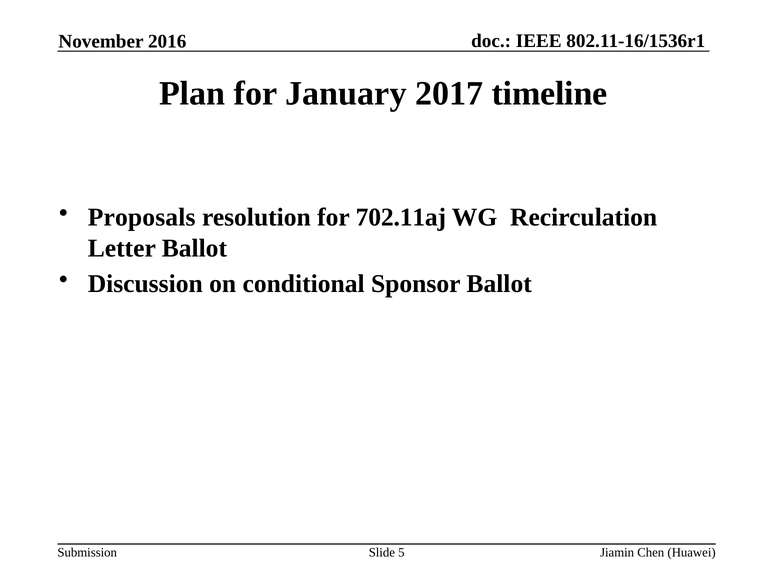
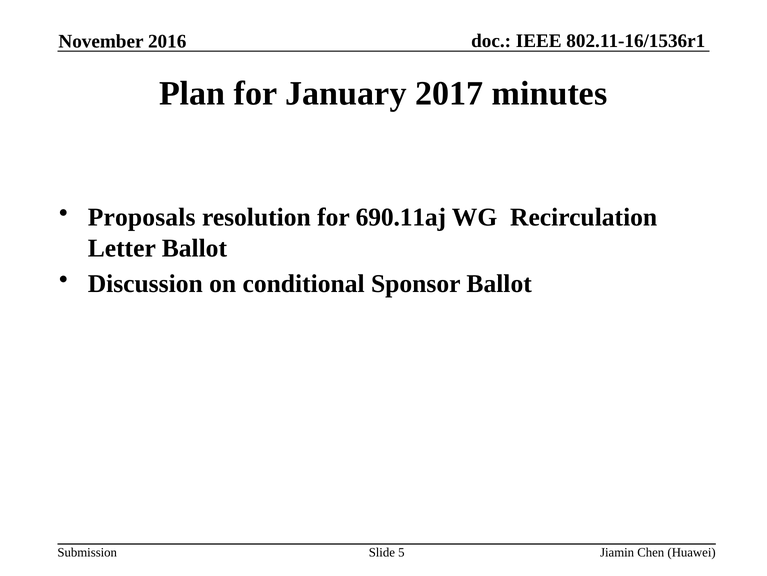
timeline: timeline -> minutes
702.11aj: 702.11aj -> 690.11aj
